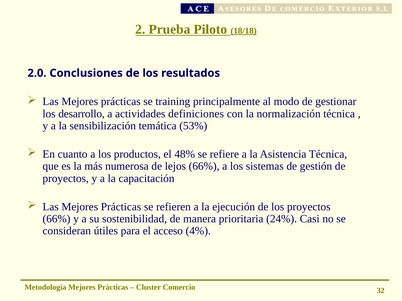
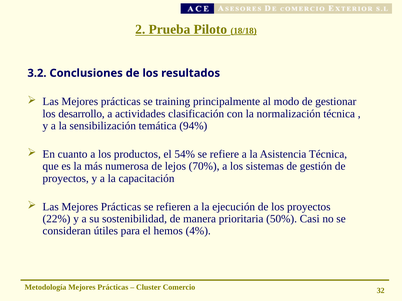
2.0: 2.0 -> 3.2
definiciones: definiciones -> clasificación
53%: 53% -> 94%
48%: 48% -> 54%
lejos 66%: 66% -> 70%
66% at (57, 219): 66% -> 22%
24%: 24% -> 50%
acceso: acceso -> hemos
